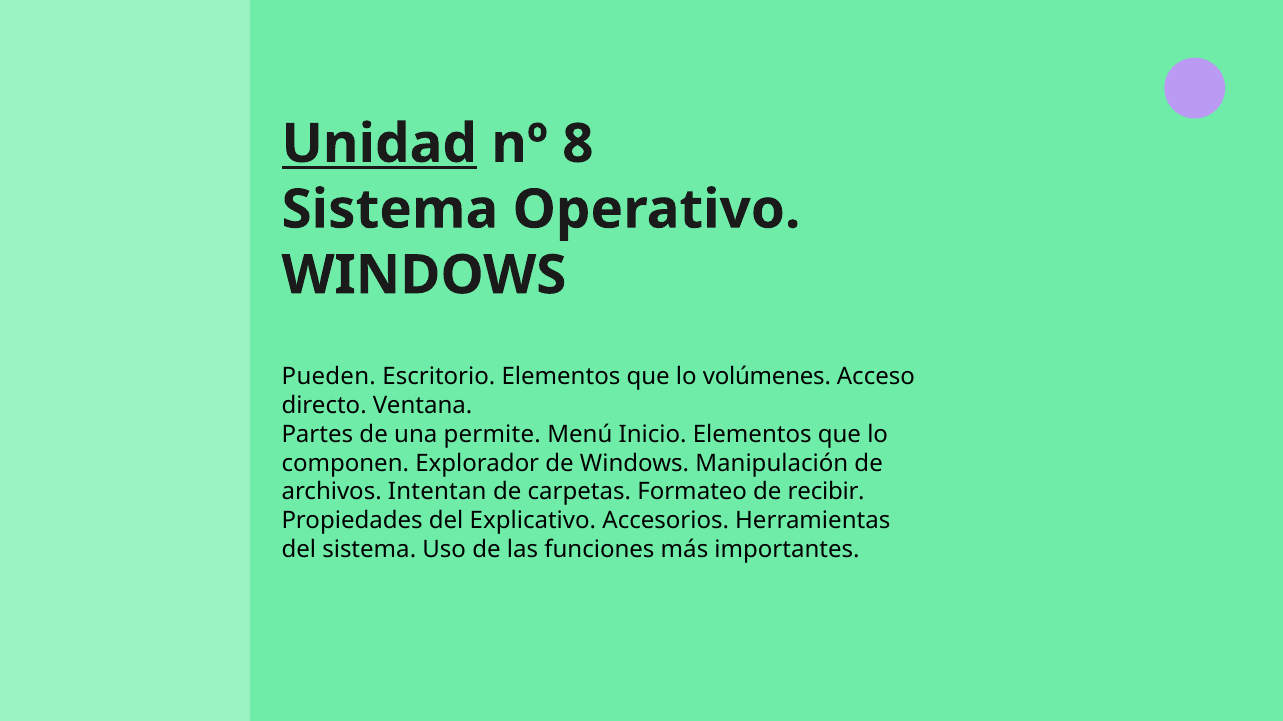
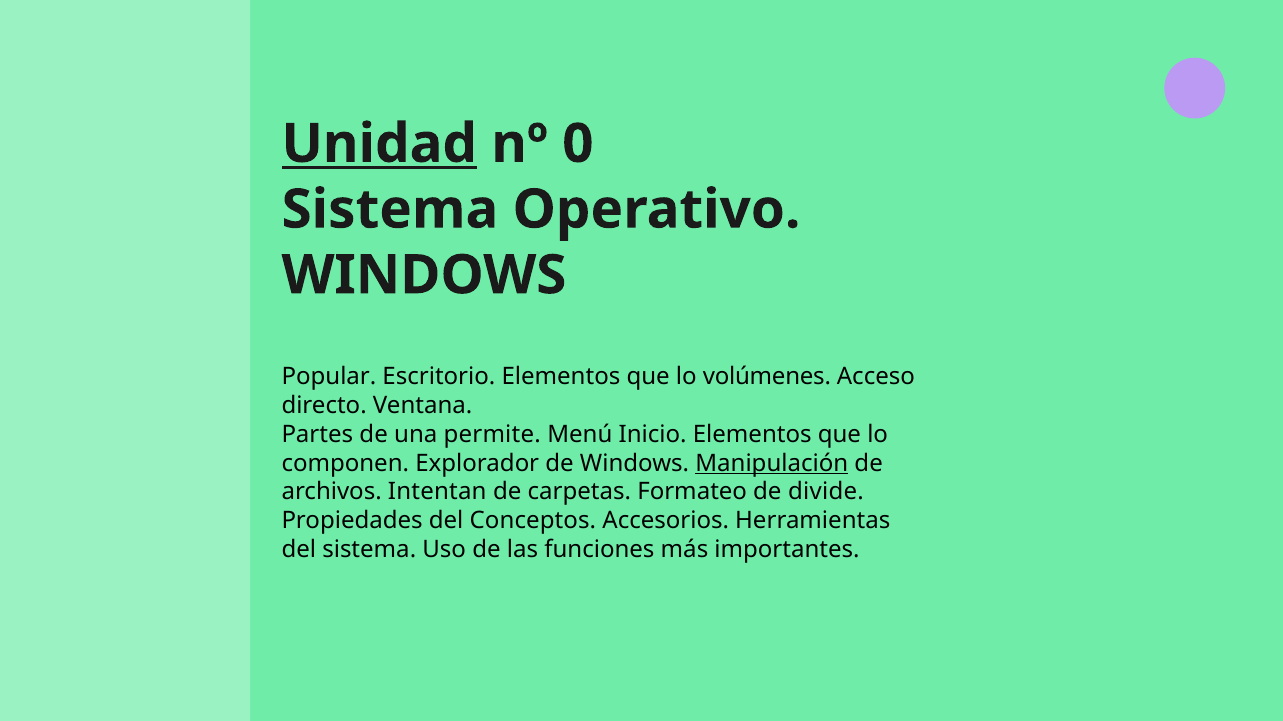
8: 8 -> 0
Pueden: Pueden -> Popular
Manipulación underline: none -> present
recibir: recibir -> divide
Explicativo: Explicativo -> Conceptos
